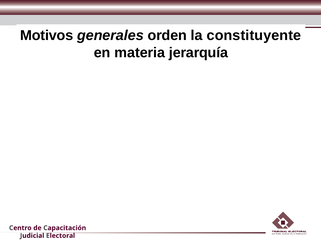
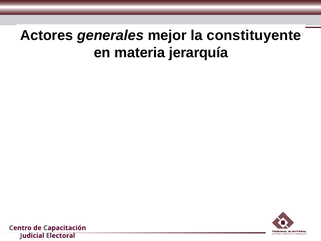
Motivos: Motivos -> Actores
orden: orden -> mejor
